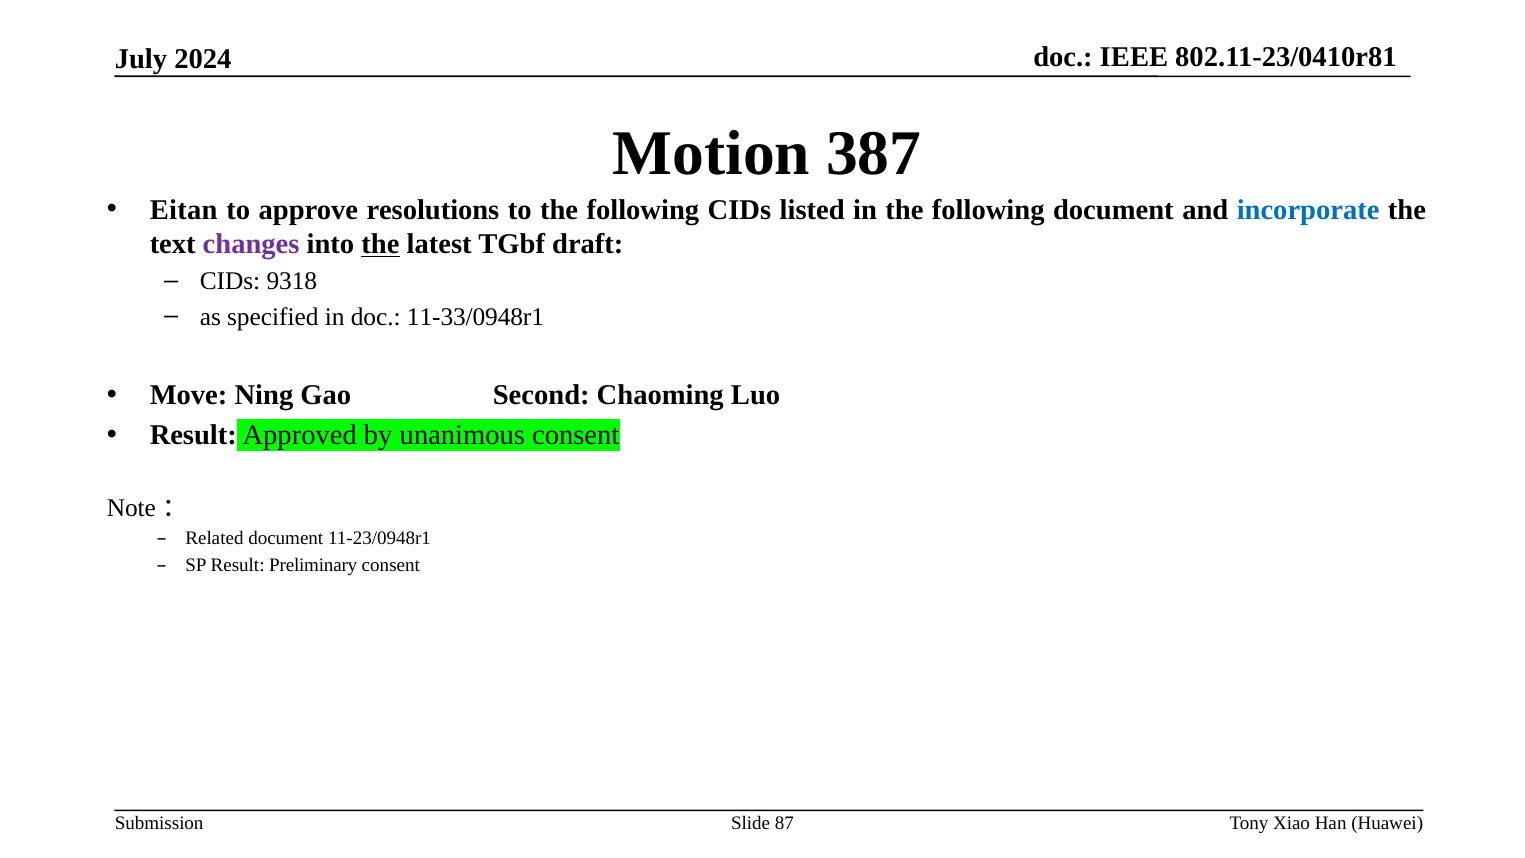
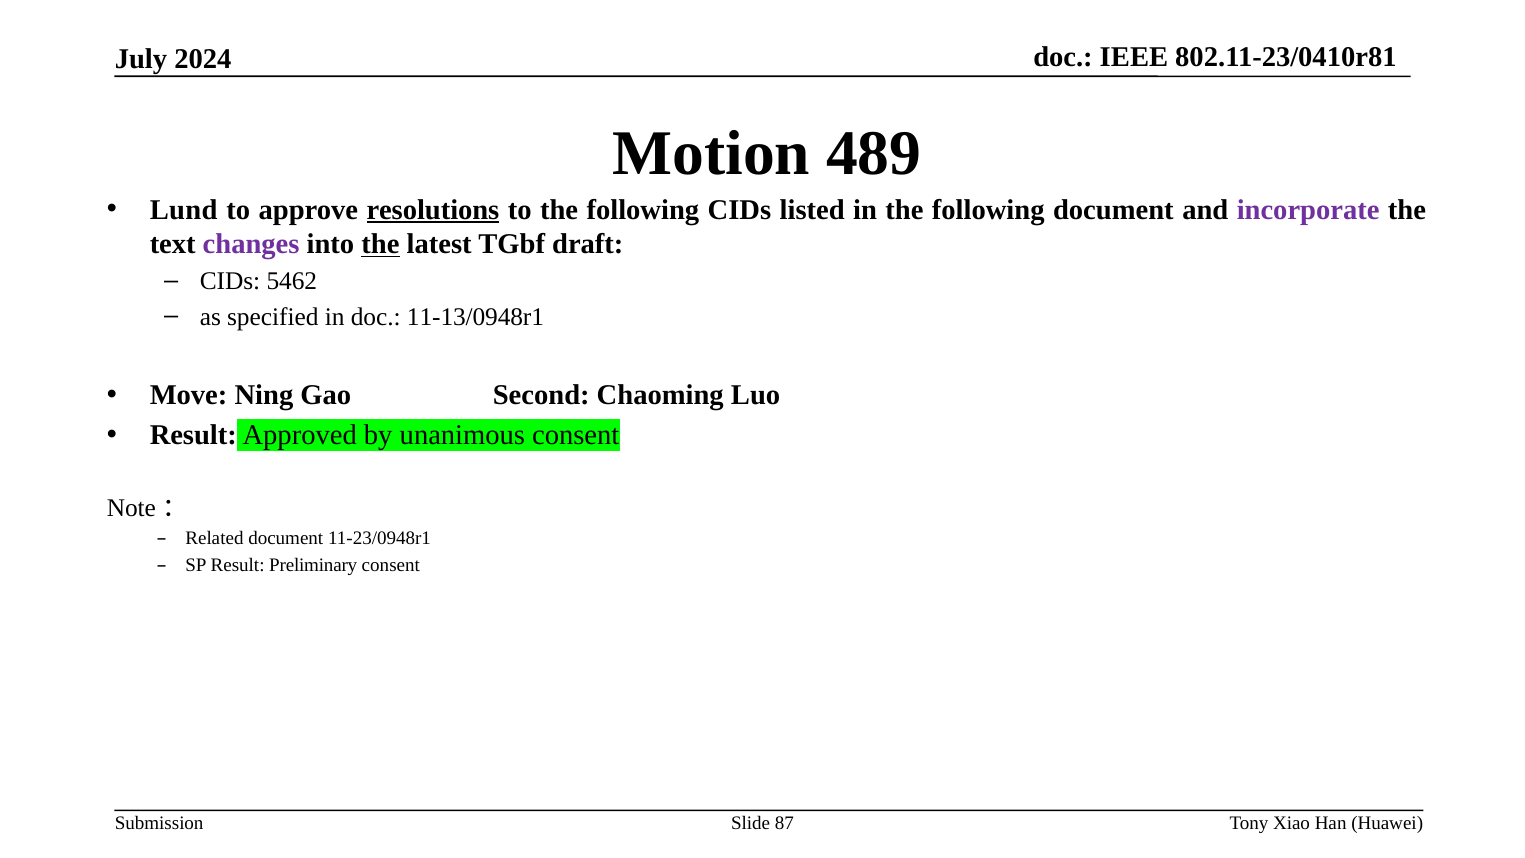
387: 387 -> 489
Eitan: Eitan -> Lund
resolutions underline: none -> present
incorporate colour: blue -> purple
9318: 9318 -> 5462
11-33/0948r1: 11-33/0948r1 -> 11-13/0948r1
